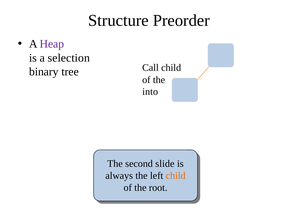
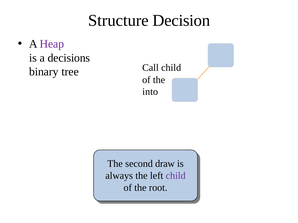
Preorder: Preorder -> Decision
selection: selection -> decisions
slide: slide -> draw
child at (176, 176) colour: orange -> purple
